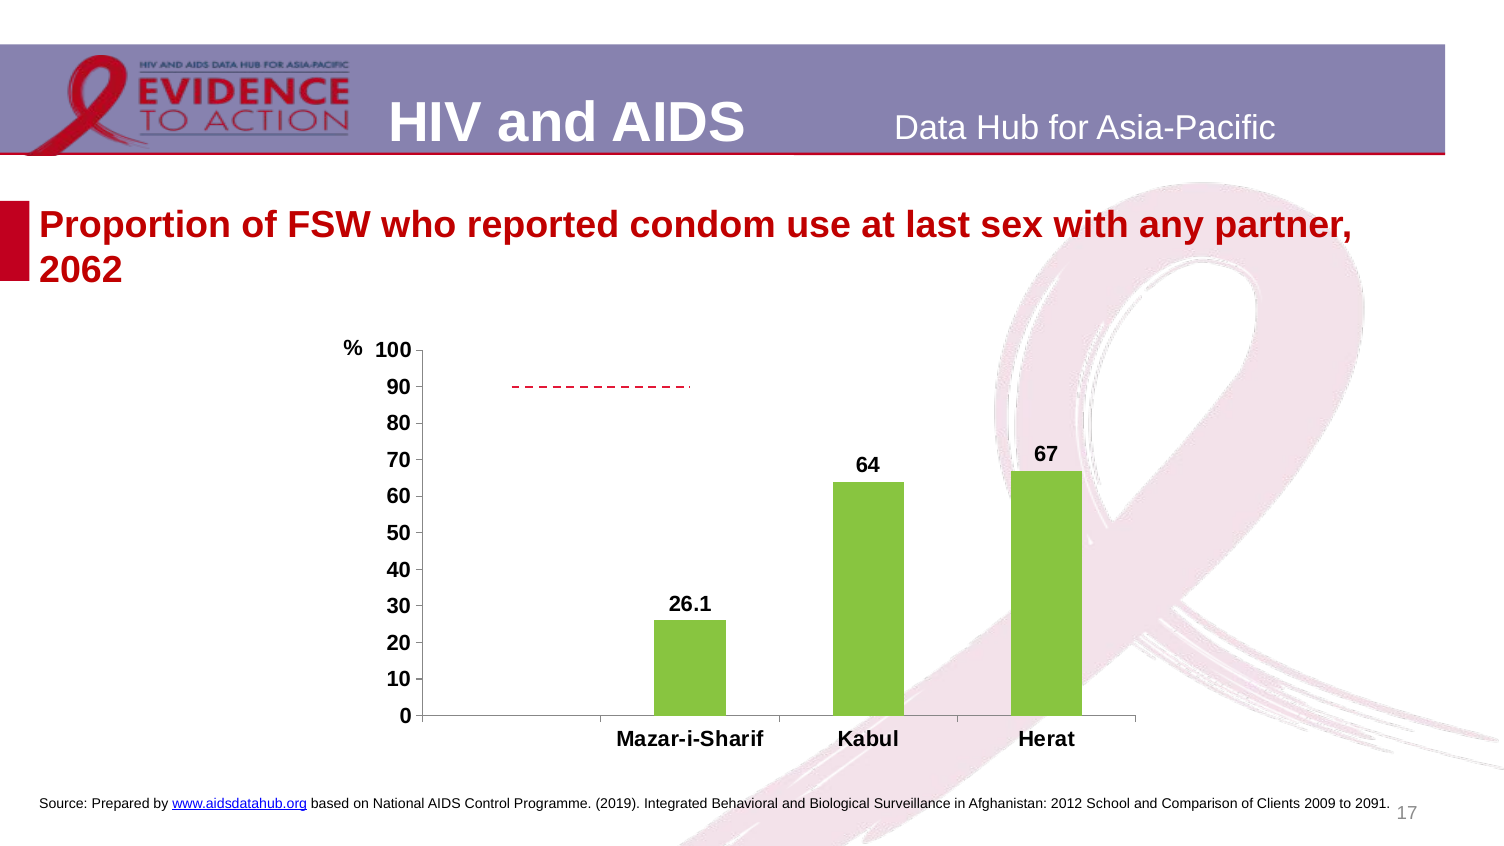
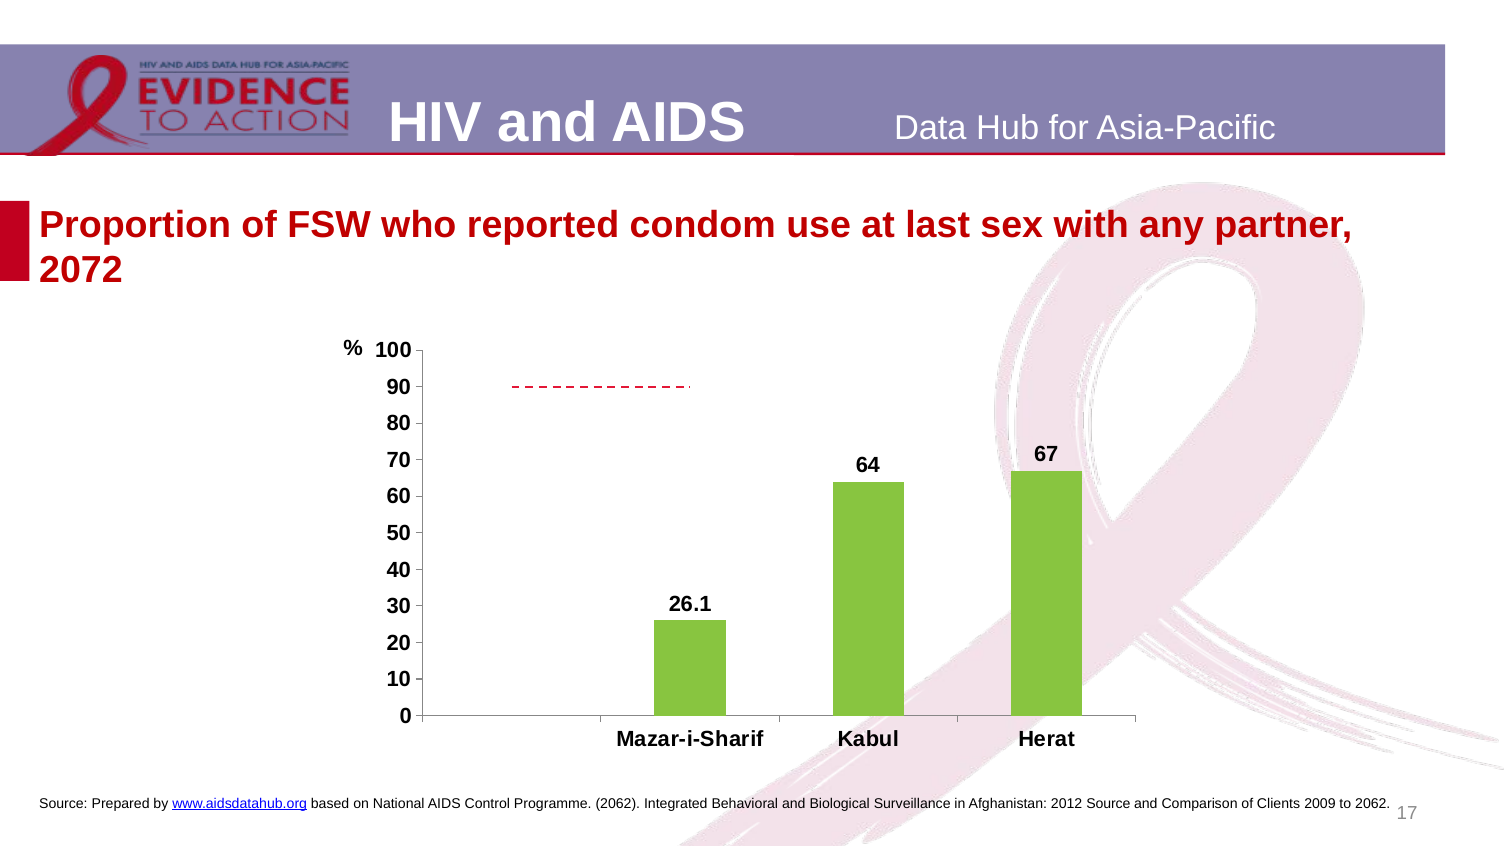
2062: 2062 -> 2072
Programme 2019: 2019 -> 2062
2012 School: School -> Source
to 2091: 2091 -> 2062
